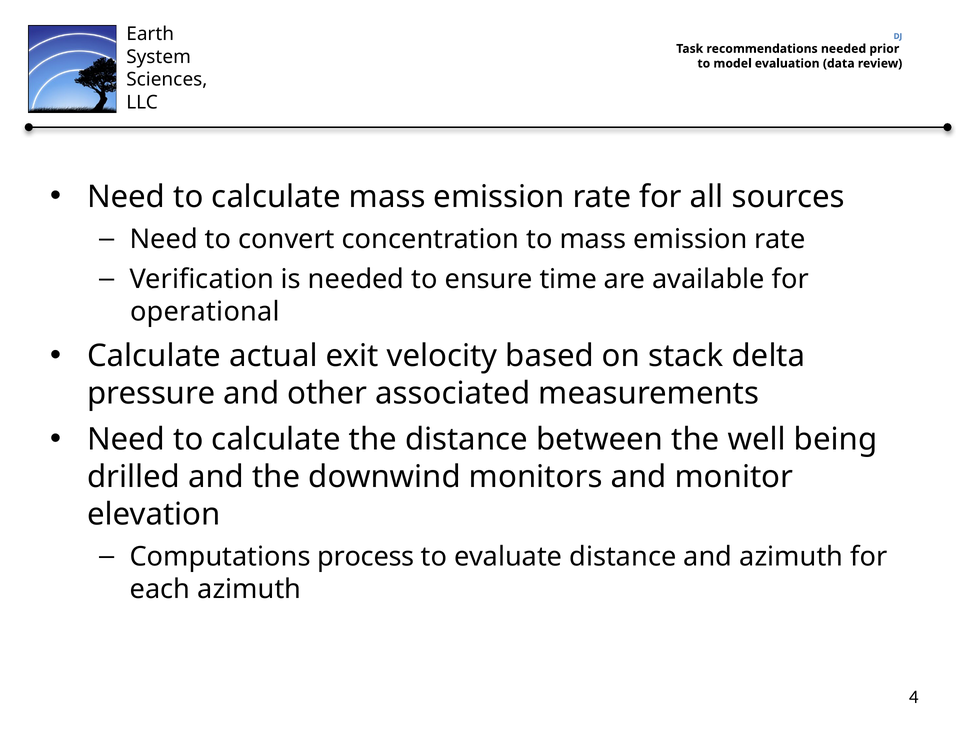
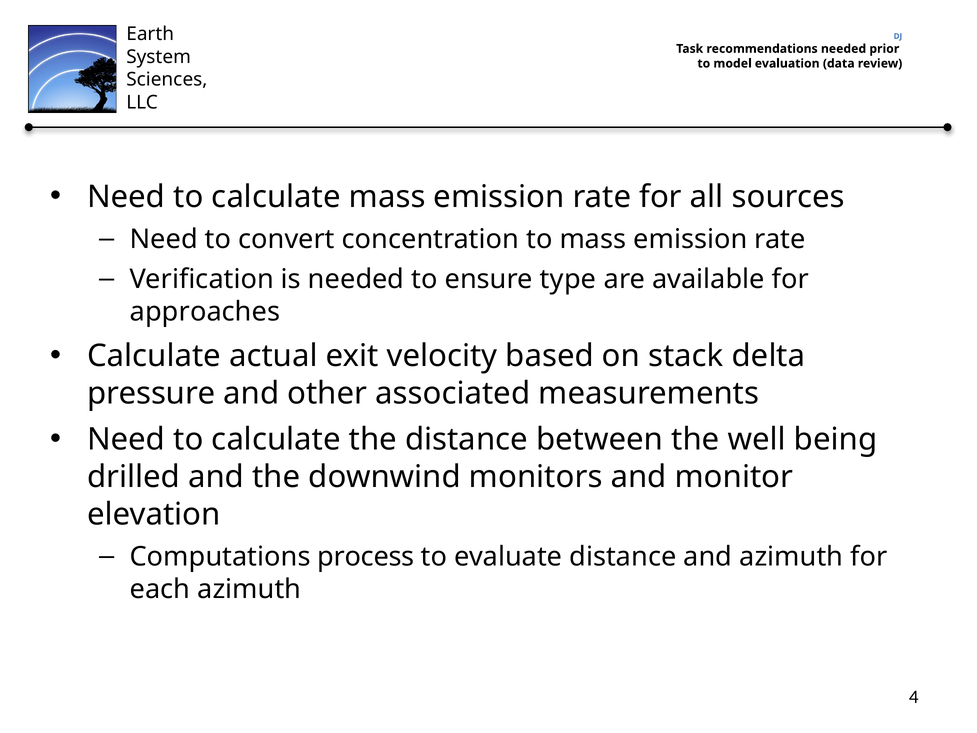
time: time -> type
operational: operational -> approaches
